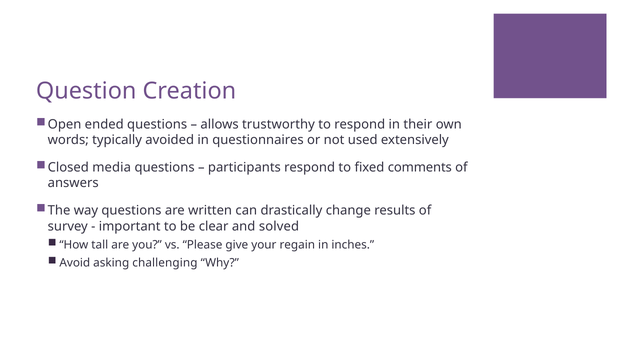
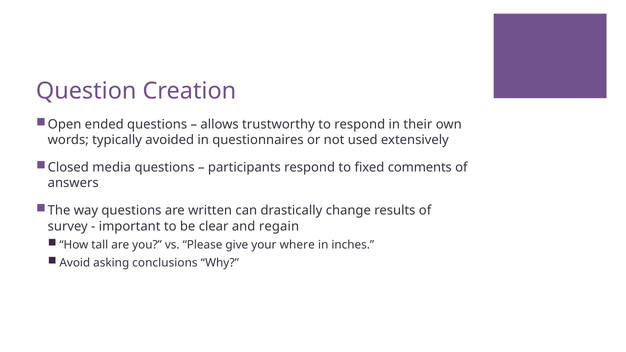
solved: solved -> regain
regain: regain -> where
challenging: challenging -> conclusions
